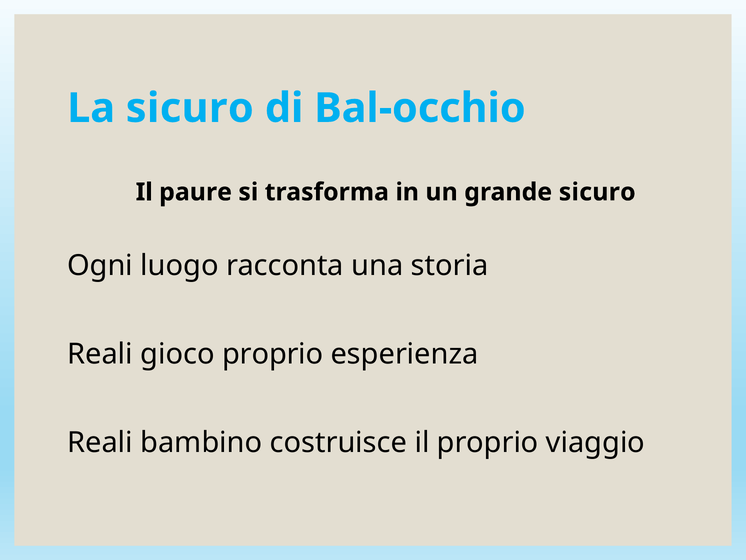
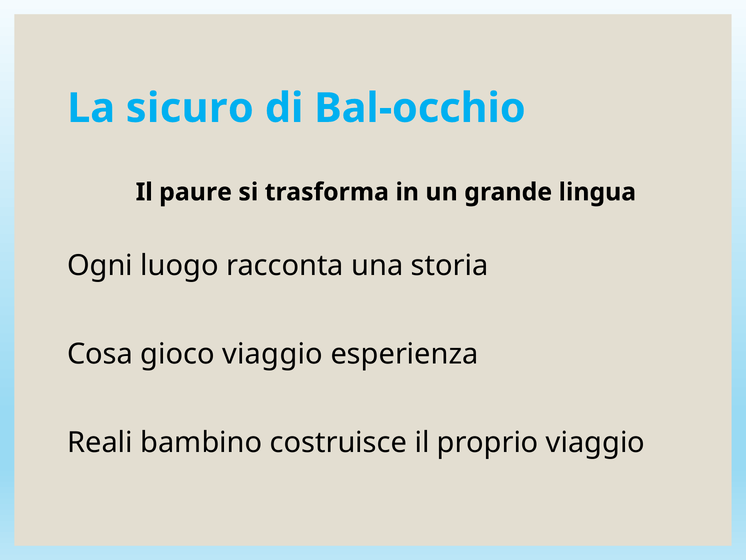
grande sicuro: sicuro -> lingua
Reali at (100, 354): Reali -> Cosa
gioco proprio: proprio -> viaggio
